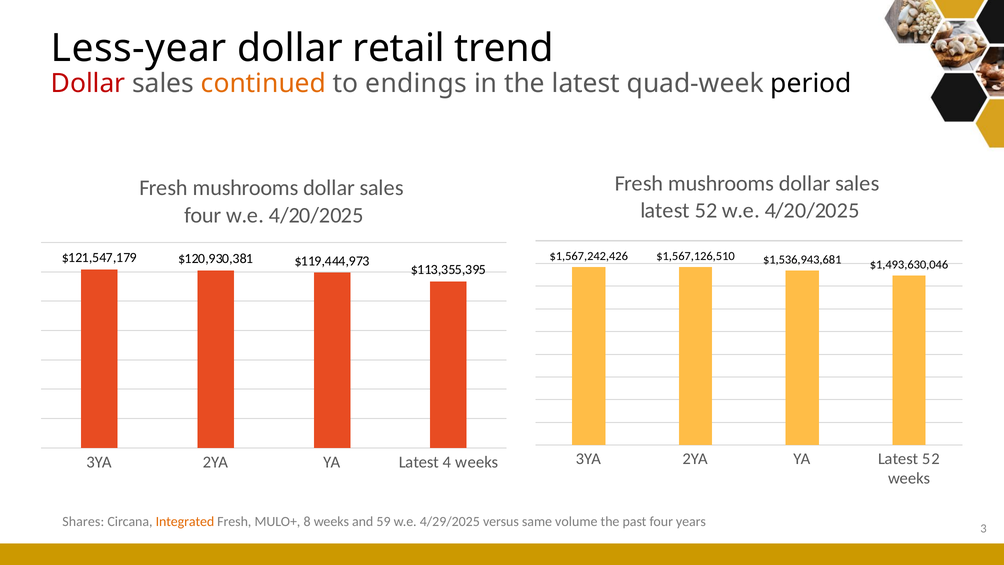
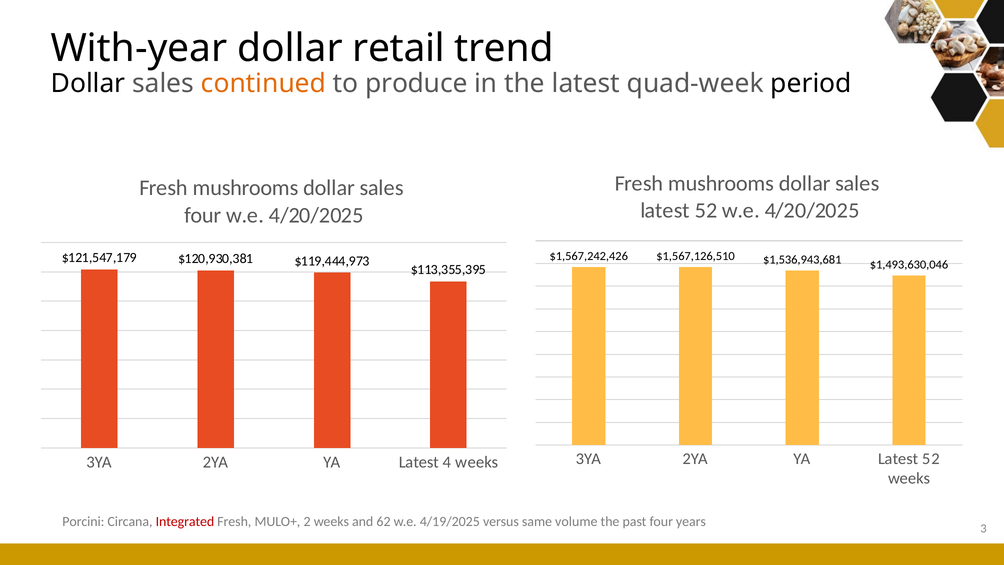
Less-year: Less-year -> With-year
Dollar at (88, 84) colour: red -> black
endings: endings -> produce
Shares: Shares -> Porcini
Integrated colour: orange -> red
8: 8 -> 2
59: 59 -> 62
4/29/2025: 4/29/2025 -> 4/19/2025
